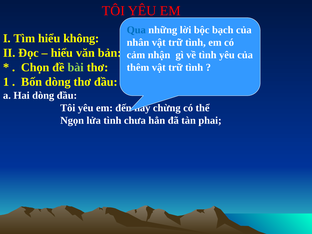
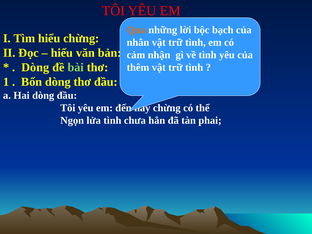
Qua colour: blue -> orange
hiểu không: không -> chừng
Chọn at (35, 67): Chọn -> Dòng
